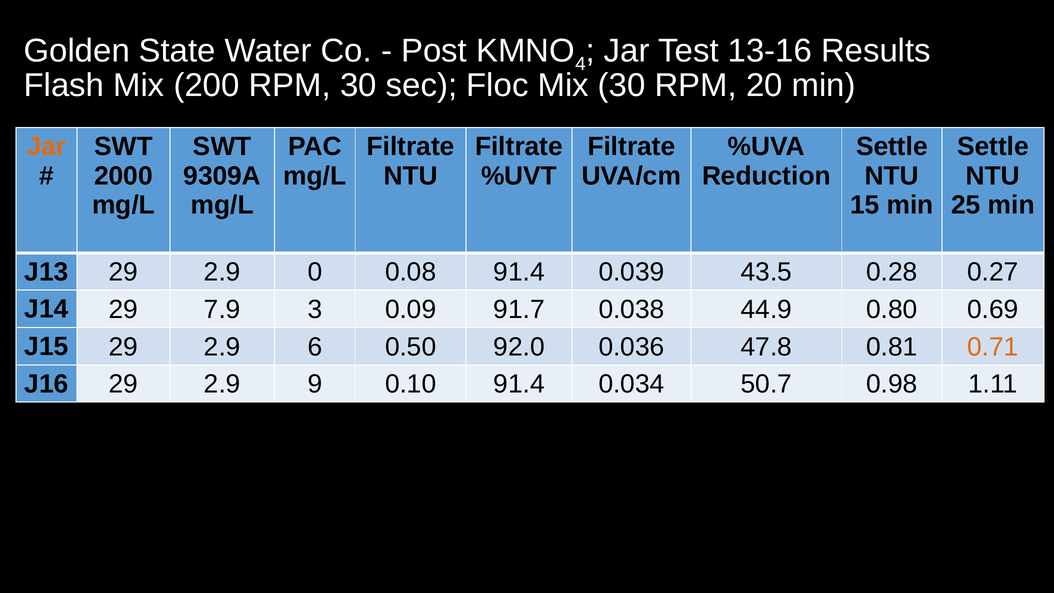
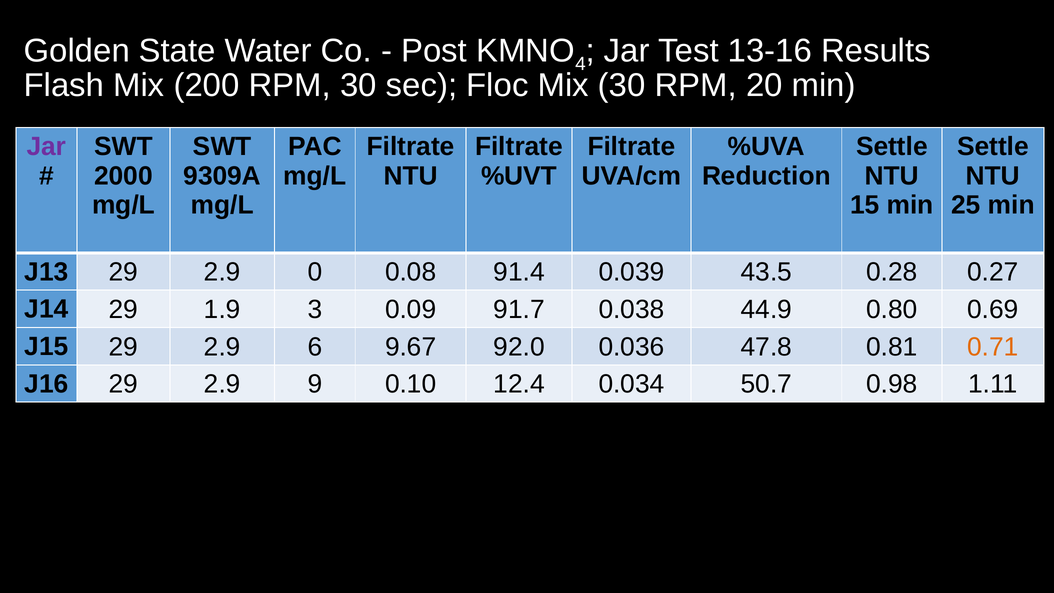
Jar at (46, 146) colour: orange -> purple
7.9: 7.9 -> 1.9
0.50: 0.50 -> 9.67
0.10 91.4: 91.4 -> 12.4
